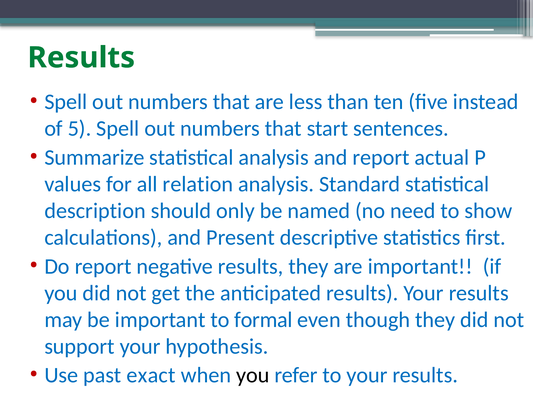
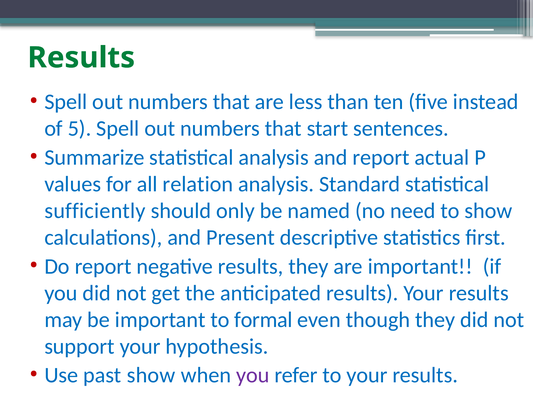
description: description -> sufficiently
past exact: exact -> show
you at (253, 375) colour: black -> purple
